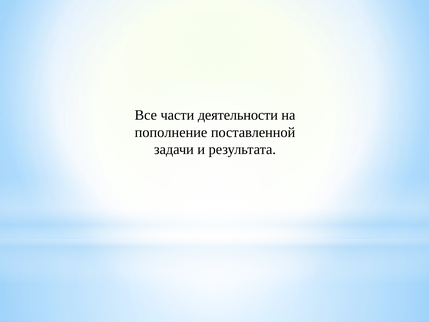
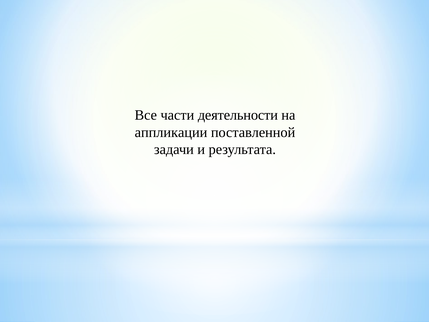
пополнение: пополнение -> аппликации
